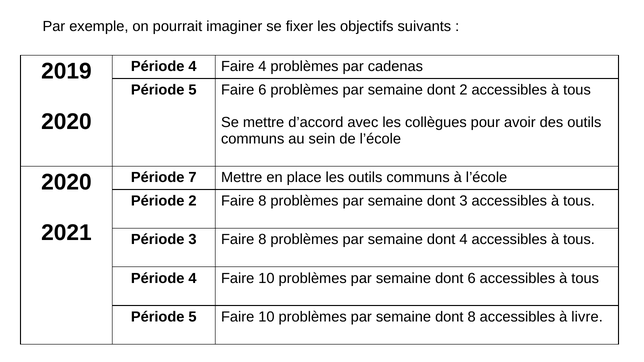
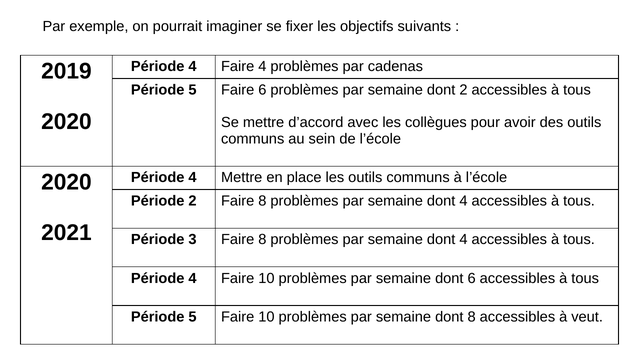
7 at (192, 178): 7 -> 4
3 at (463, 201): 3 -> 4
livre: livre -> veut
